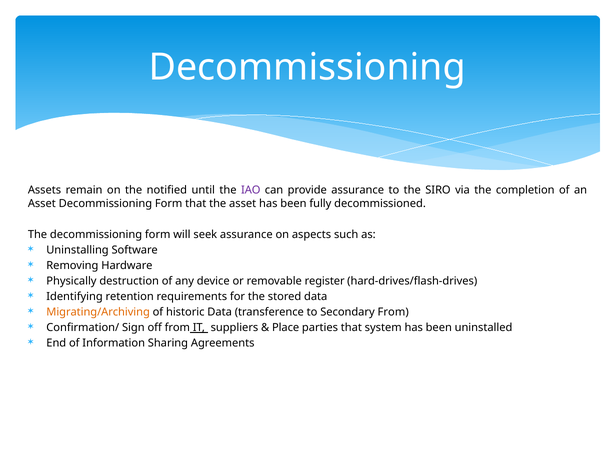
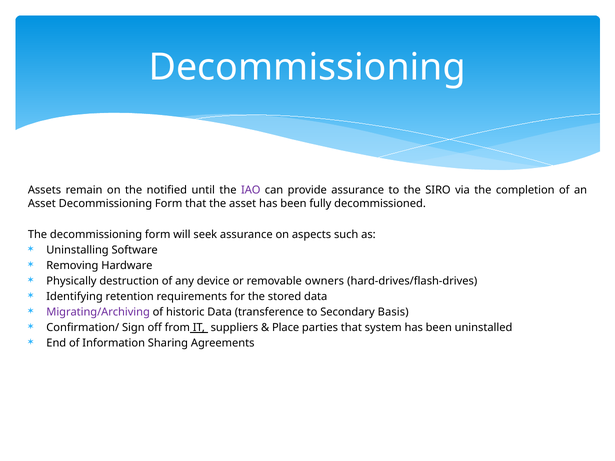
register: register -> owners
Migrating/Archiving colour: orange -> purple
Secondary From: From -> Basis
